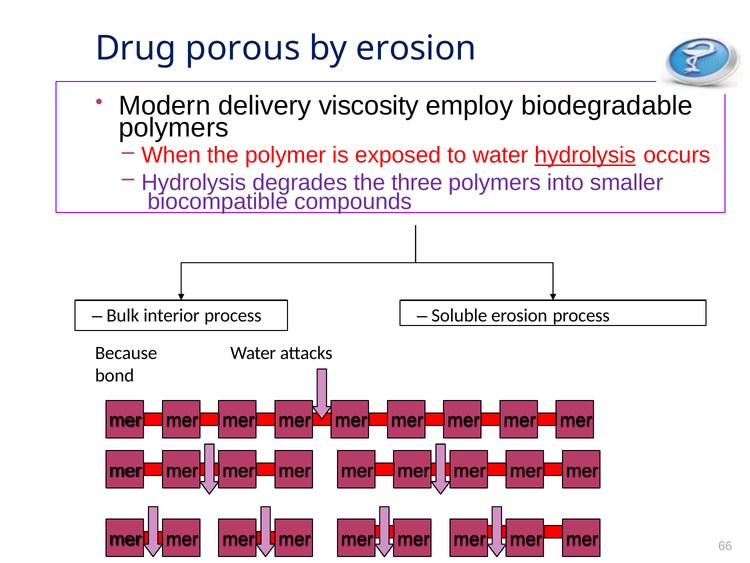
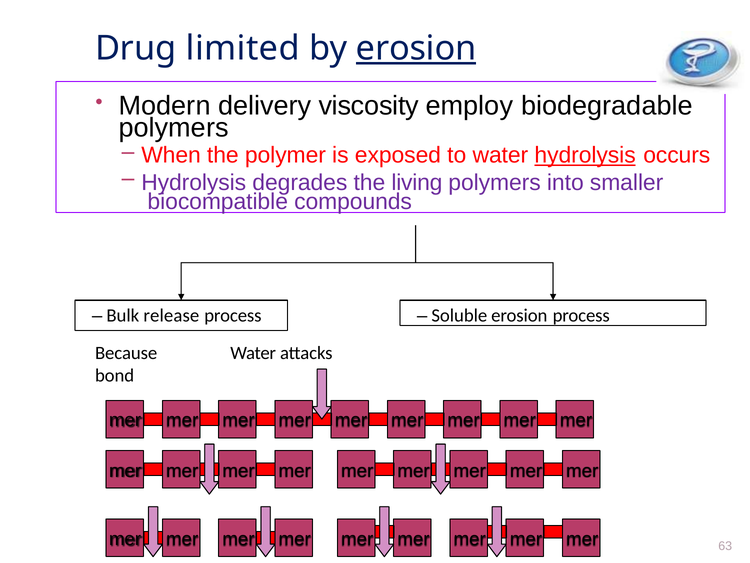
porous: porous -> limited
erosion at (416, 48) underline: none -> present
three: three -> living
interior: interior -> release
66: 66 -> 63
